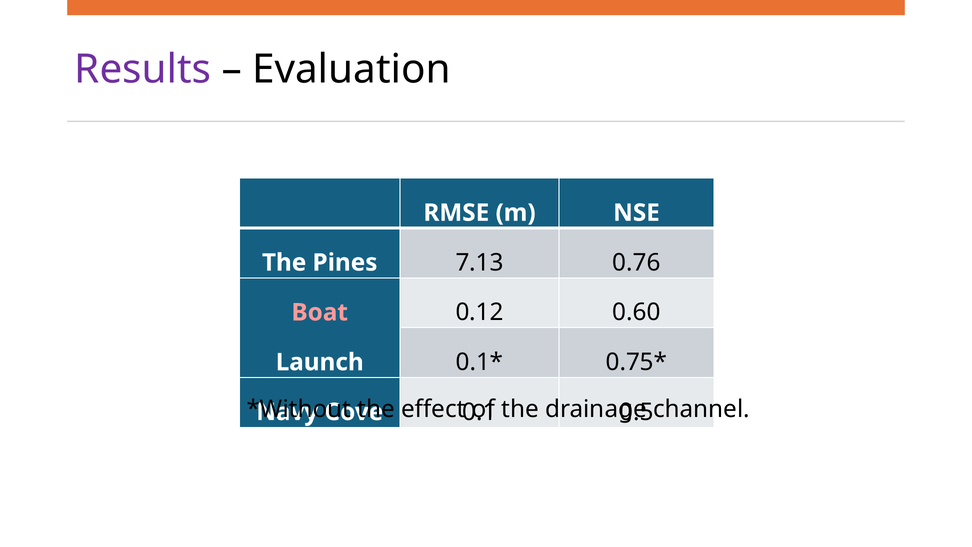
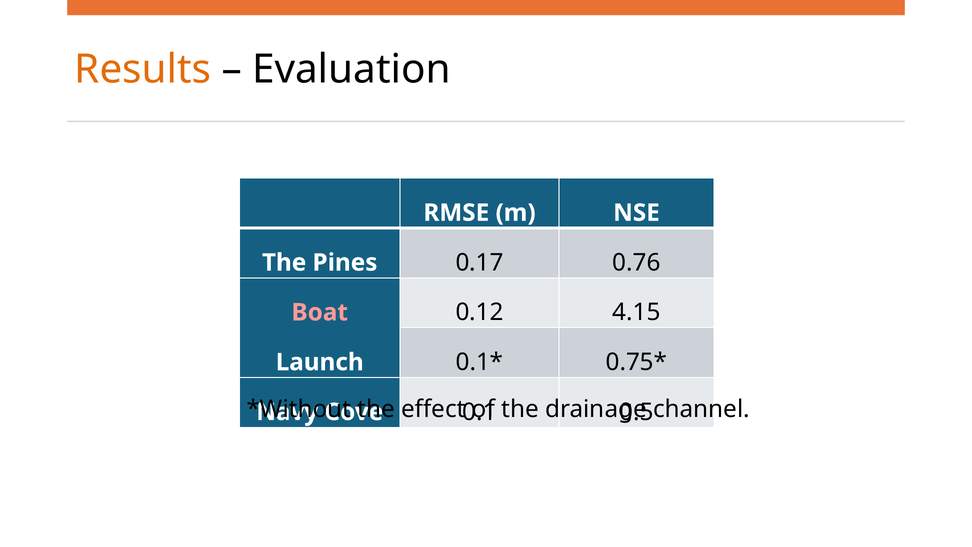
Results colour: purple -> orange
7.13: 7.13 -> 0.17
0.60: 0.60 -> 4.15
